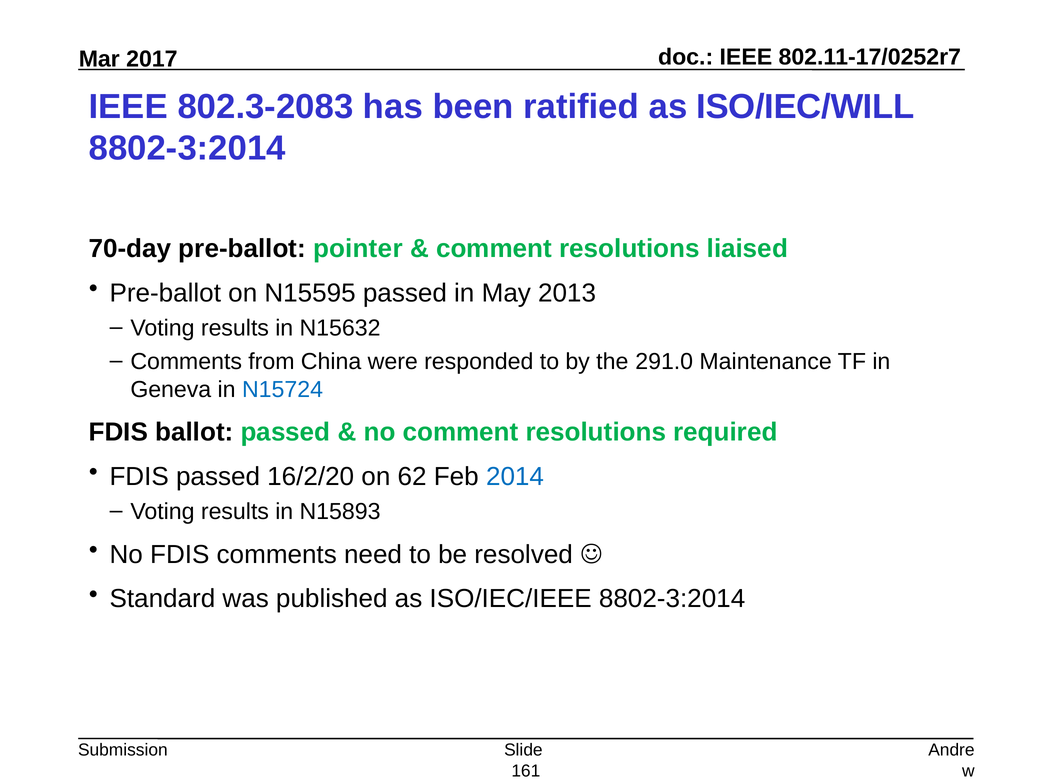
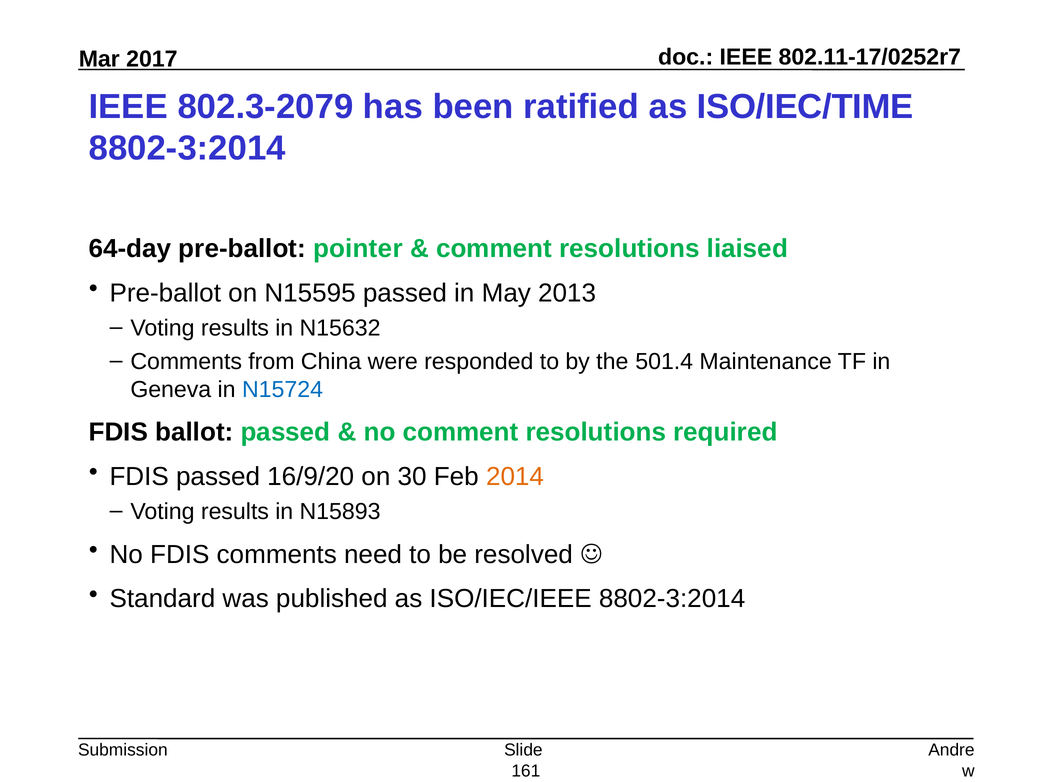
802.3-2083: 802.3-2083 -> 802.3-2079
ISO/IEC/WILL: ISO/IEC/WILL -> ISO/IEC/TIME
70-day: 70-day -> 64-day
291.0: 291.0 -> 501.4
16/2/20: 16/2/20 -> 16/9/20
62: 62 -> 30
2014 colour: blue -> orange
